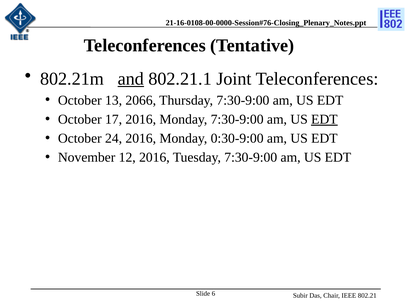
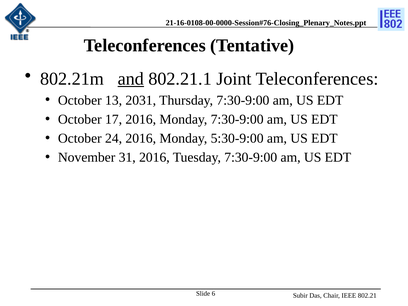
2066: 2066 -> 2031
EDT at (324, 119) underline: present -> none
0:30-9:00: 0:30-9:00 -> 5:30-9:00
12: 12 -> 31
